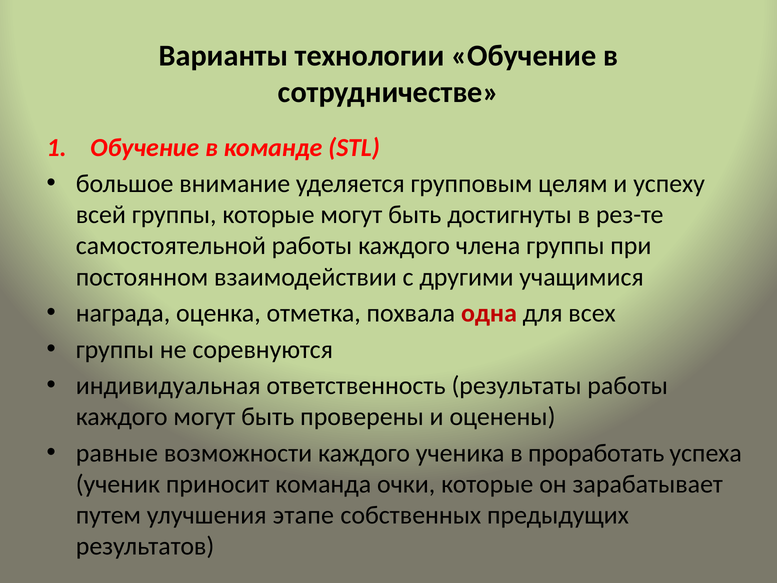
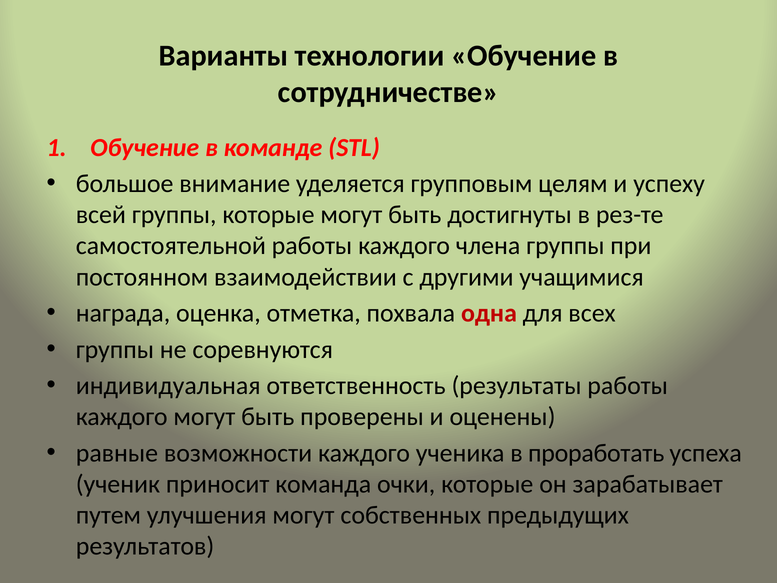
улучшения этапе: этапе -> могут
